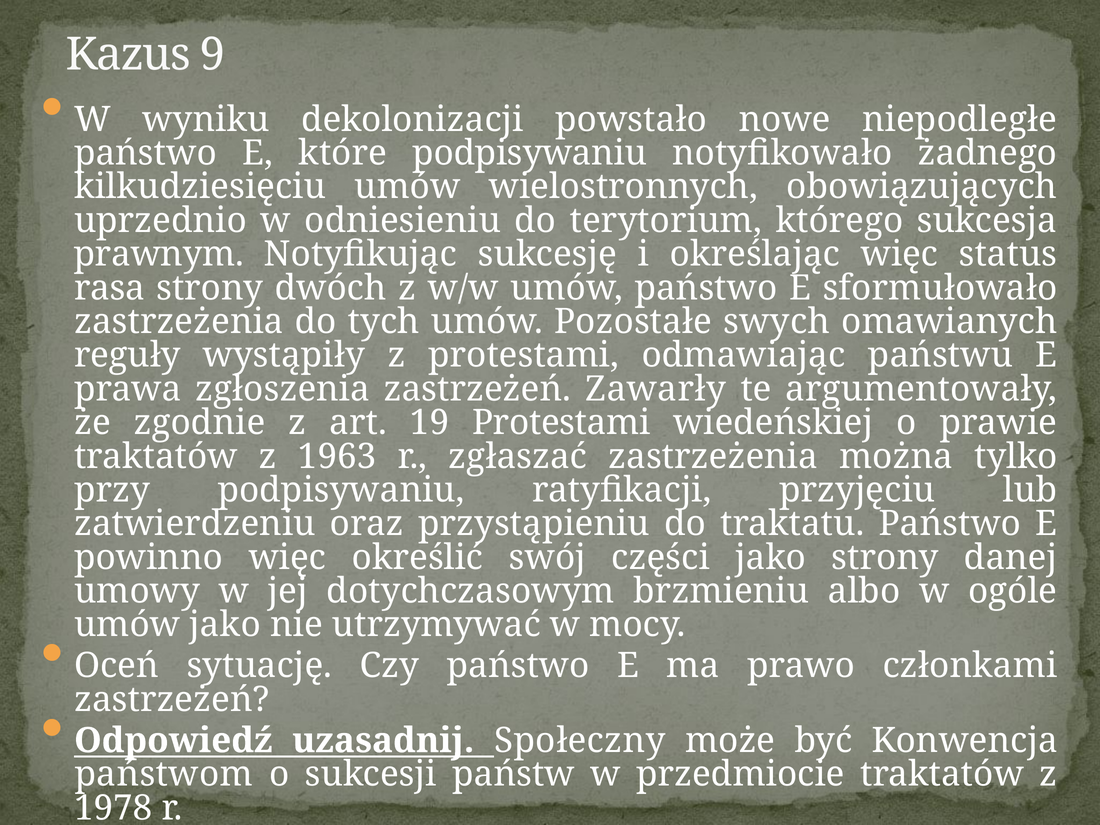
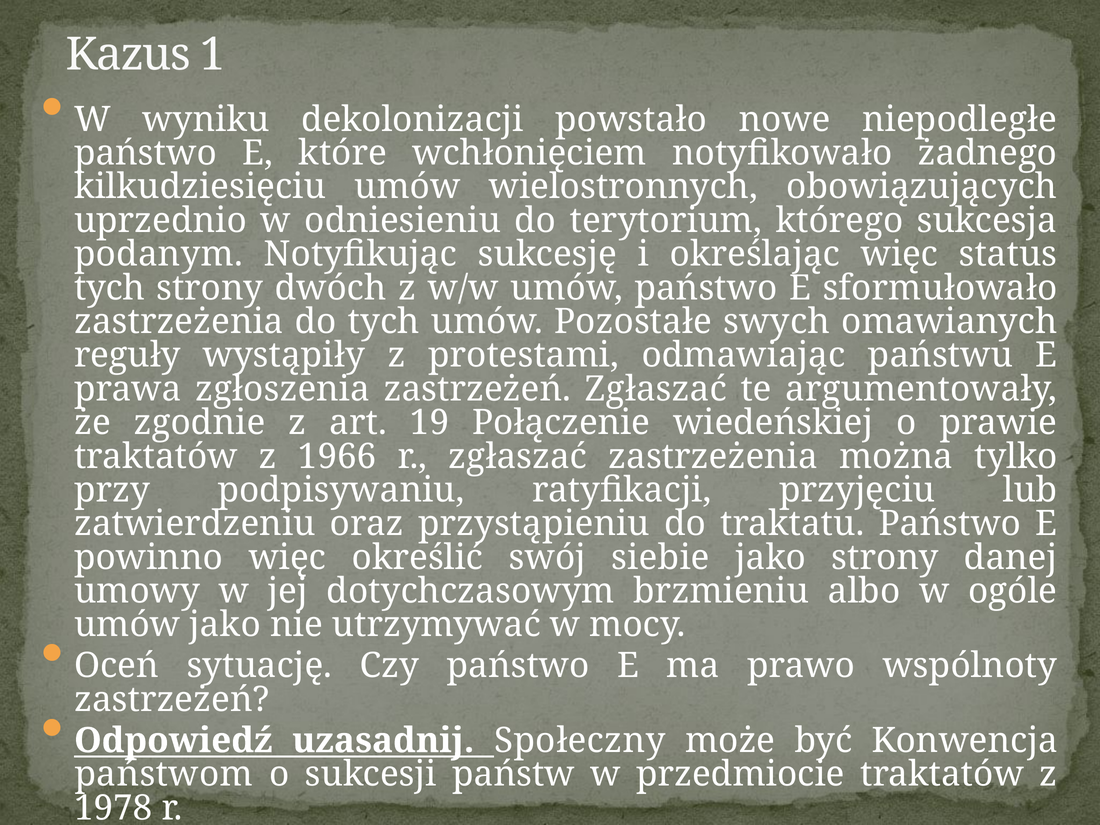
9: 9 -> 1
które podpisywaniu: podpisywaniu -> wchłonięciem
prawnym: prawnym -> podanym
rasa at (109, 288): rasa -> tych
zastrzeżeń Zawarły: Zawarły -> Zgłaszać
19 Protestami: Protestami -> Połączenie
1963: 1963 -> 1966
części: części -> siebie
członkami: członkami -> wspólnoty
